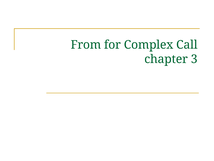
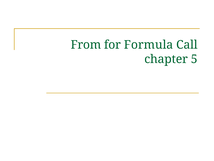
Complex: Complex -> Formula
3: 3 -> 5
